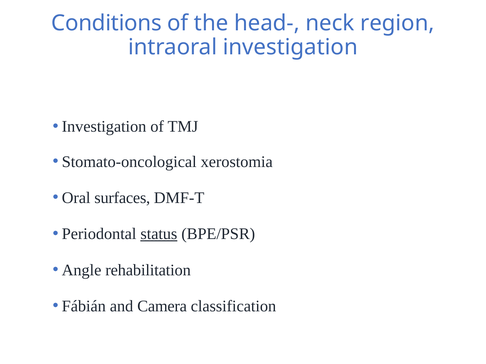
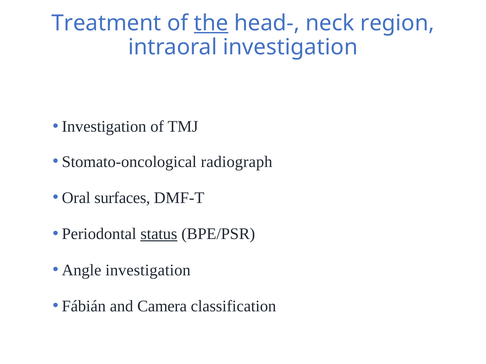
Conditions: Conditions -> Treatment
the underline: none -> present
xerostomia: xerostomia -> radiograph
Angle rehabilitation: rehabilitation -> investigation
